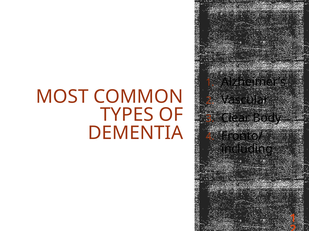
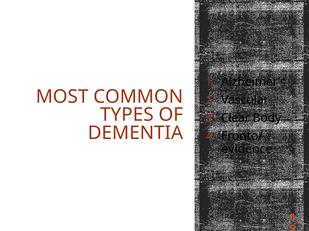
including: including -> evidence
